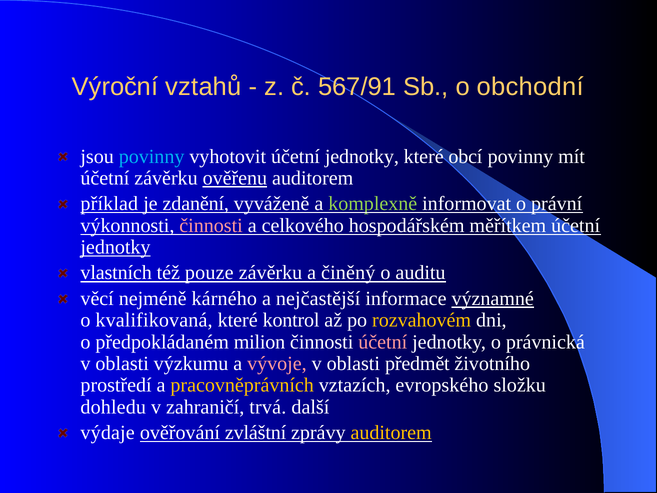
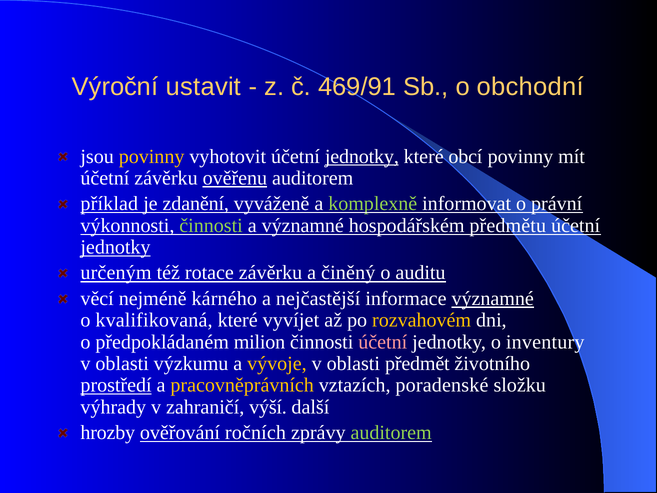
vztahů: vztahů -> ustavit
567/91: 567/91 -> 469/91
povinny at (152, 156) colour: light blue -> yellow
jednotky at (362, 156) underline: none -> present
činnosti at (211, 225) colour: pink -> light green
a celkového: celkového -> významné
měřítkem: měřítkem -> předmětu
vlastních: vlastních -> určeným
pouze: pouze -> rotace
kontrol: kontrol -> vyvíjet
právnická: právnická -> inventury
vývoje colour: pink -> yellow
prostředí underline: none -> present
evropského: evropského -> poradenské
dohledu: dohledu -> výhrady
trvá: trvá -> výší
výdaje: výdaje -> hrozby
zvláštní: zvláštní -> ročních
auditorem at (391, 432) colour: yellow -> light green
